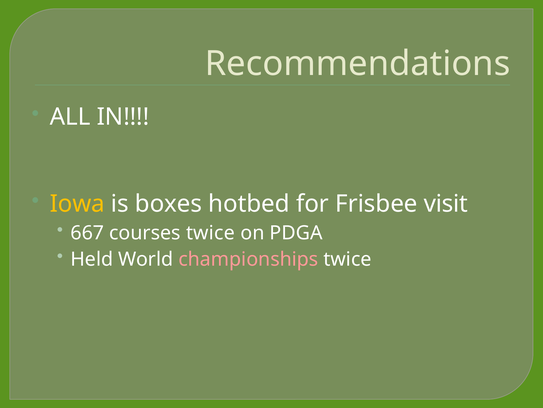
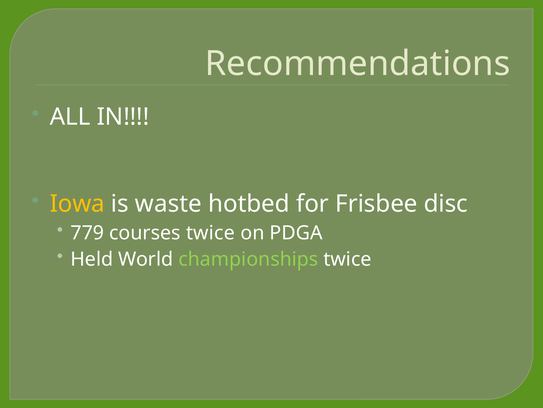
boxes: boxes -> waste
visit: visit -> disc
667: 667 -> 779
championships colour: pink -> light green
